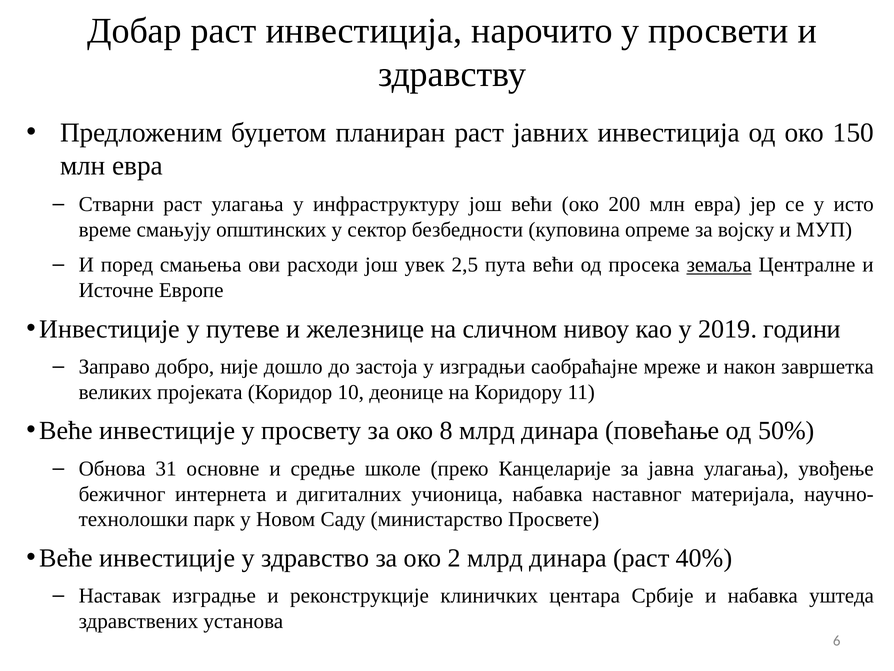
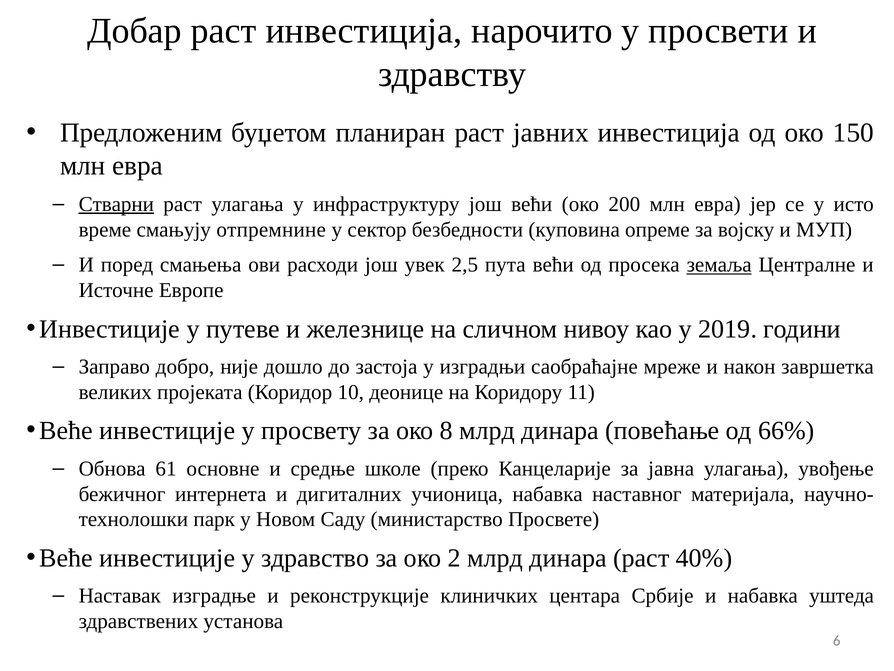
Стварни underline: none -> present
општинских: општинских -> отпремнине
50%: 50% -> 66%
31: 31 -> 61
